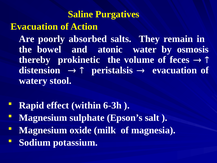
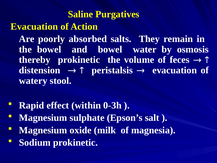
and atonic: atonic -> bowel
6-3h: 6-3h -> 0-3h
Sodium potassium: potassium -> prokinetic
